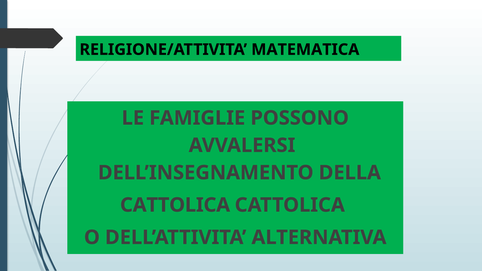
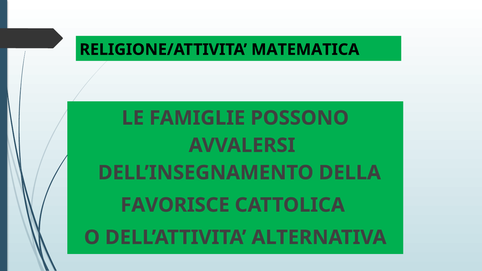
CATTOLICA at (175, 205): CATTOLICA -> FAVORISCE
